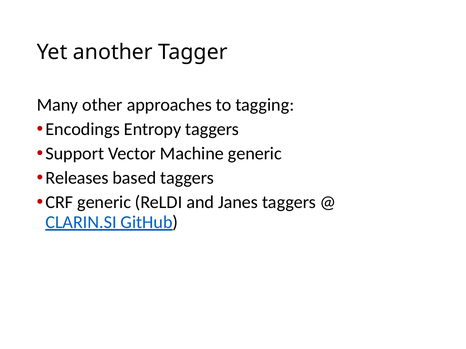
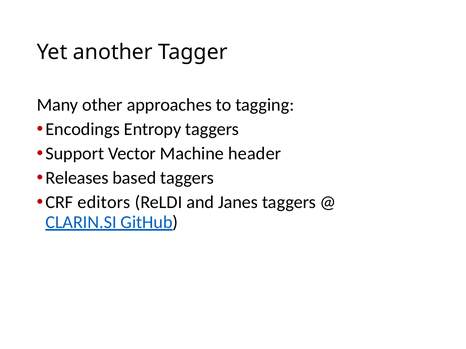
Machine generic: generic -> header
CRF generic: generic -> editors
